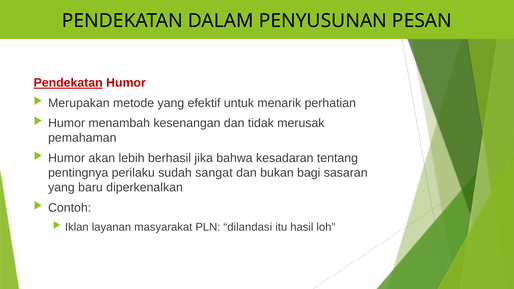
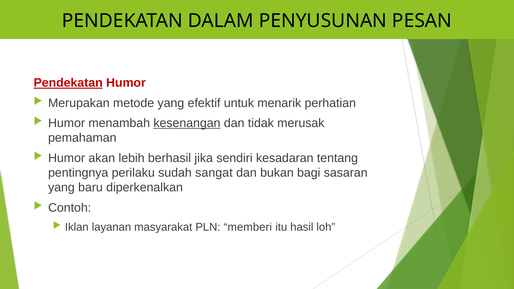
kesenangan underline: none -> present
bahwa: bahwa -> sendiri
dilandasi: dilandasi -> memberi
